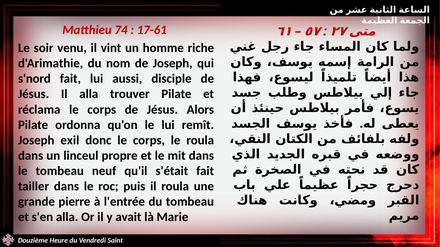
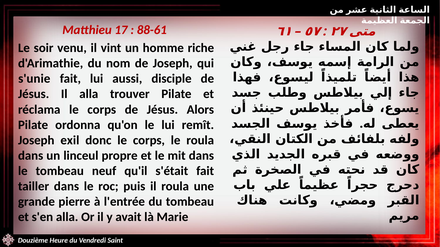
74: 74 -> 17
17-61: 17-61 -> 88-61
s'nord: s'nord -> s'unie
